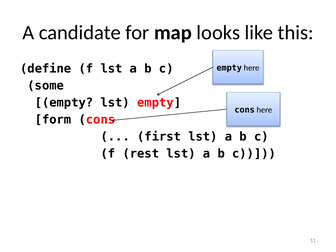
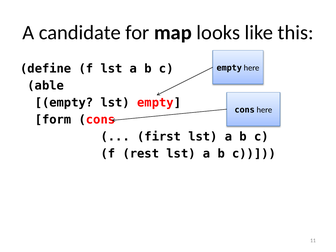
some: some -> able
